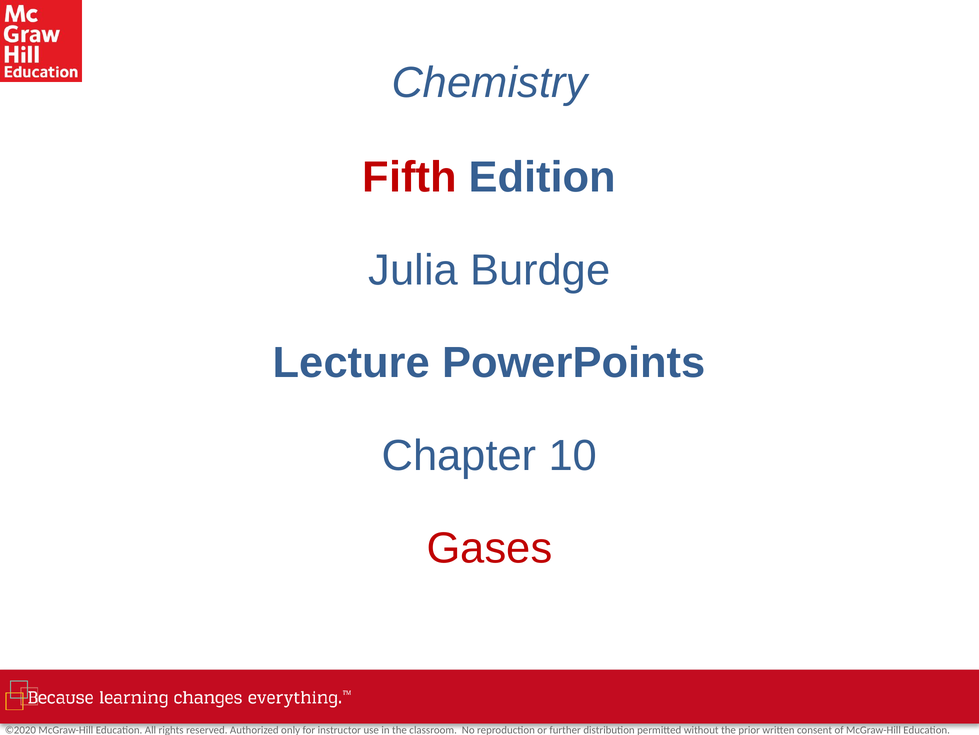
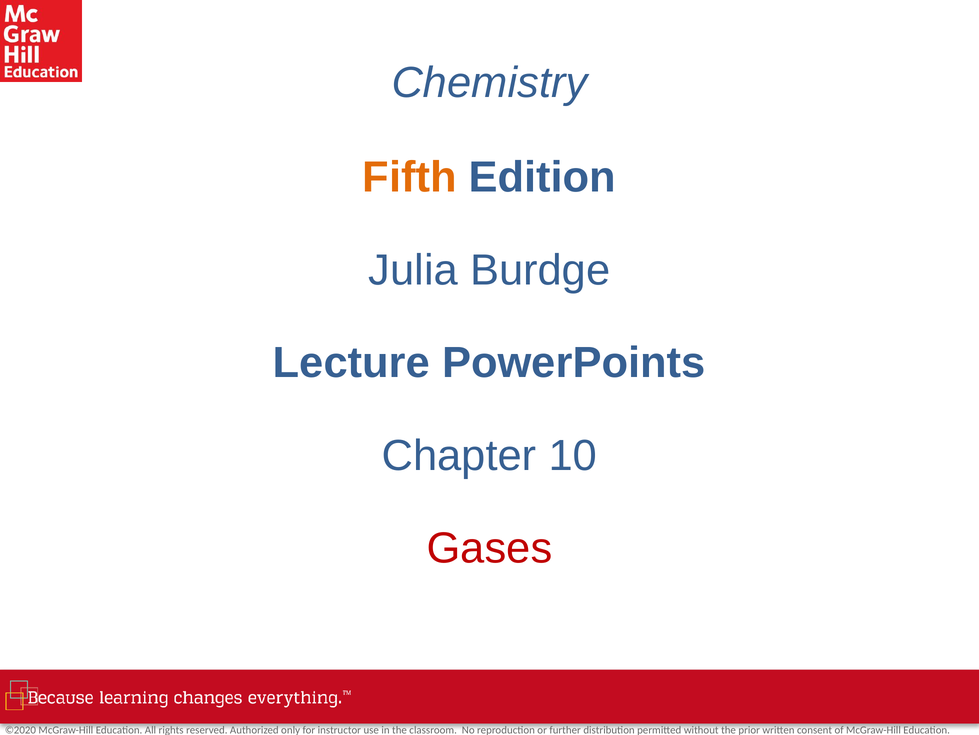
Fifth colour: red -> orange
